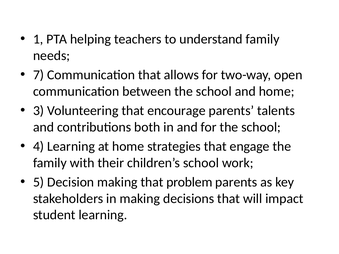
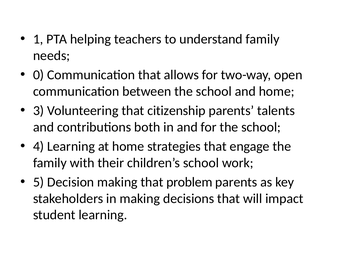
7: 7 -> 0
encourage: encourage -> citizenship
